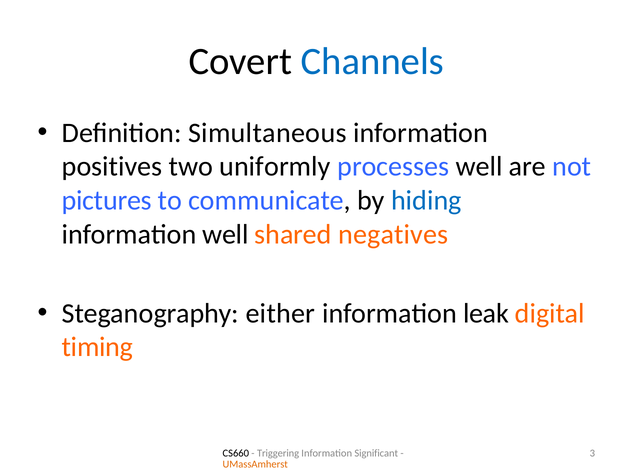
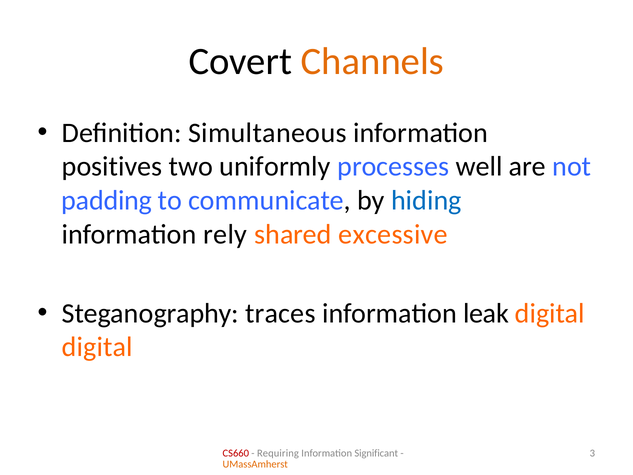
Channels colour: blue -> orange
pictures: pictures -> padding
information well: well -> rely
negatives: negatives -> excessive
either: either -> traces
timing at (97, 347): timing -> digital
CS660 colour: black -> red
Triggering: Triggering -> Requiring
